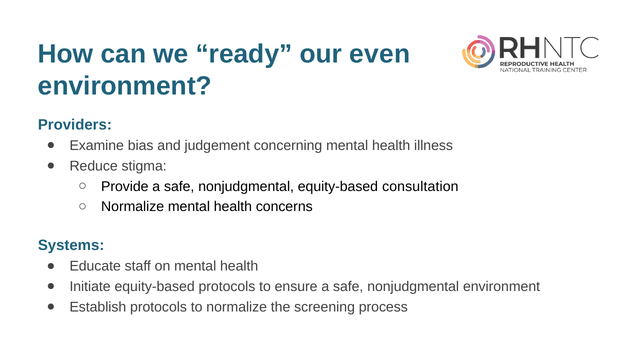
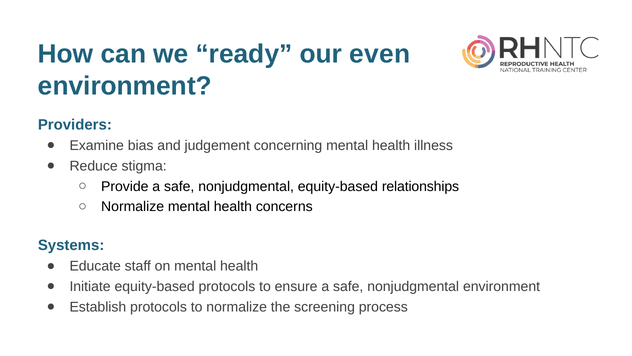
consultation: consultation -> relationships
